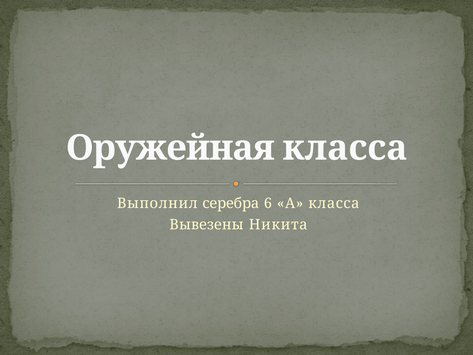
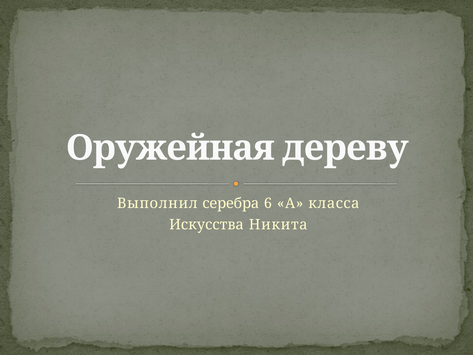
Оружейная класса: класса -> дереву
Вывезены: Вывезены -> Искусства
